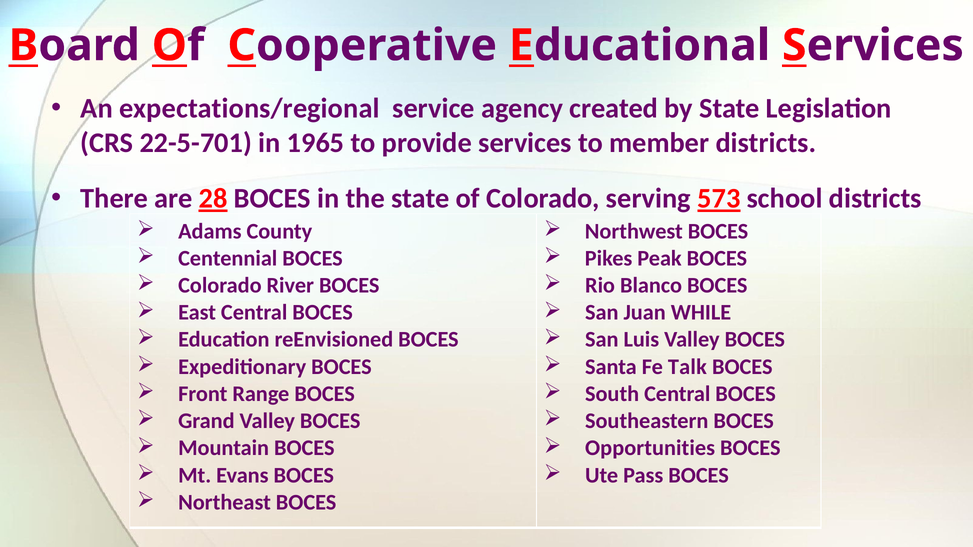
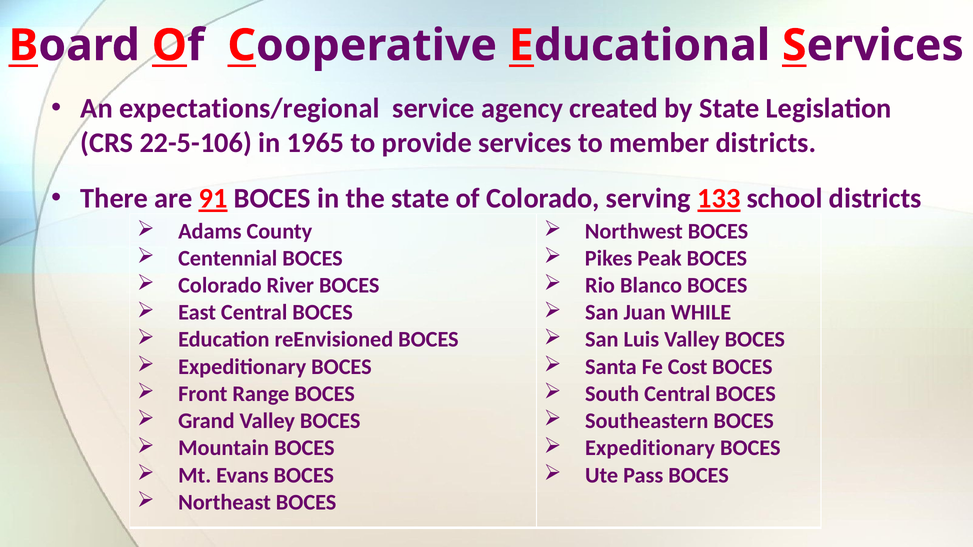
22-5-701: 22-5-701 -> 22-5-106
28: 28 -> 91
573: 573 -> 133
Talk: Talk -> Cost
Opportunities at (650, 448): Opportunities -> Expeditionary
